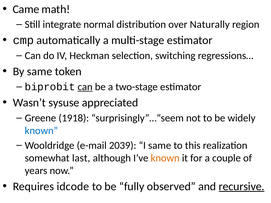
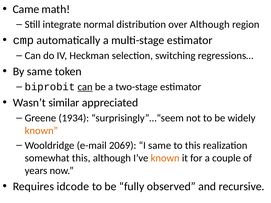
over Naturally: Naturally -> Although
sysuse: sysuse -> similar
1918: 1918 -> 1934
known at (41, 131) colour: blue -> orange
2039: 2039 -> 2069
somewhat last: last -> this
recursive underline: present -> none
